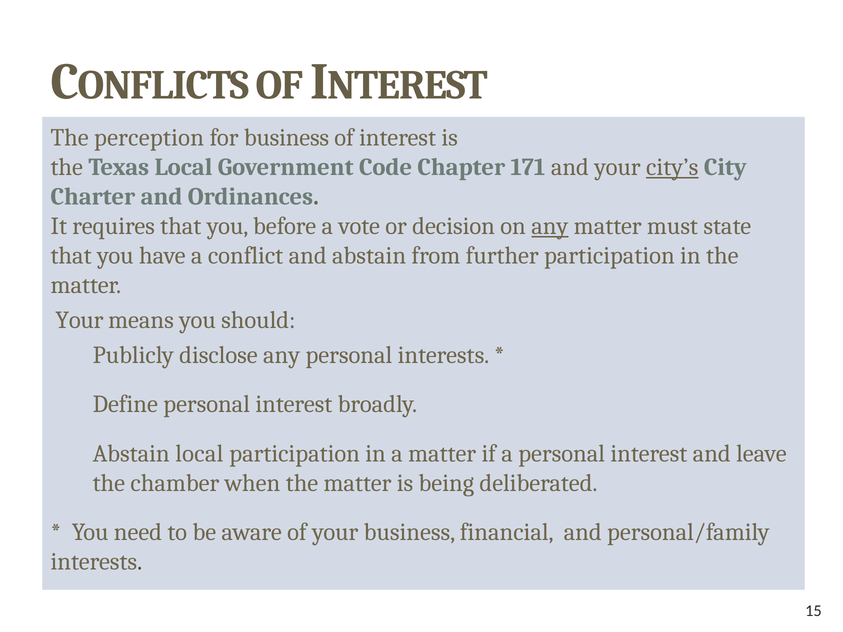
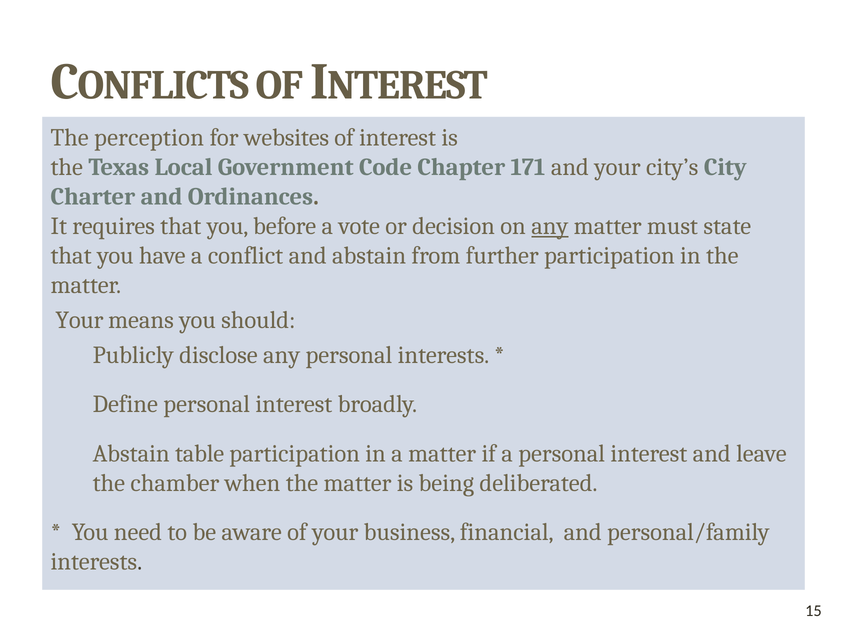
for business: business -> websites
city’s underline: present -> none
Abstain local: local -> table
